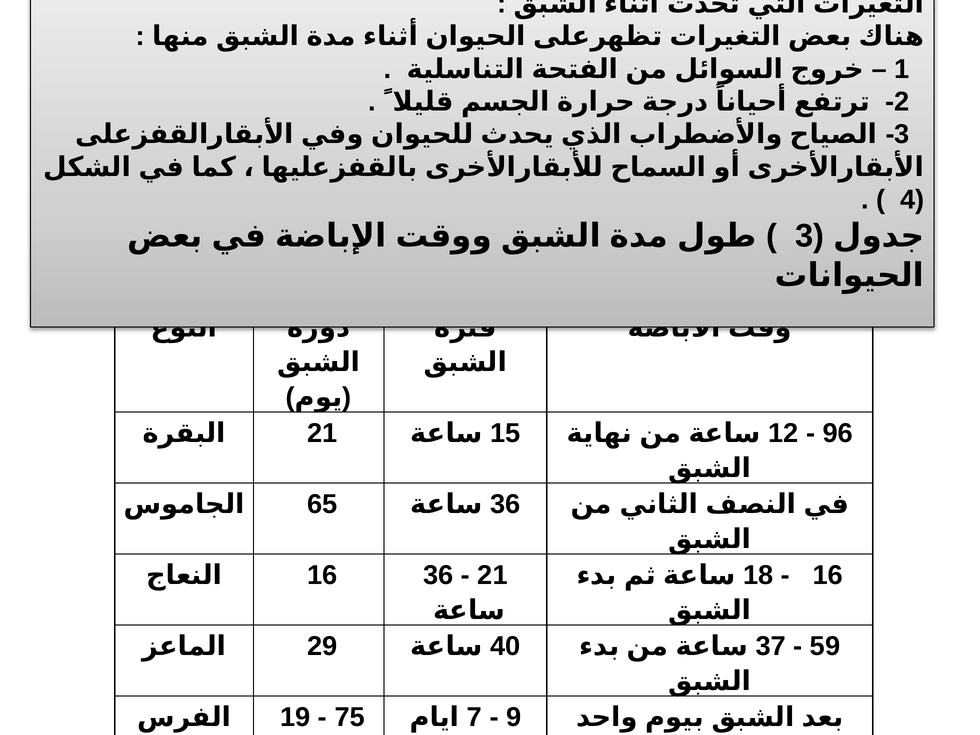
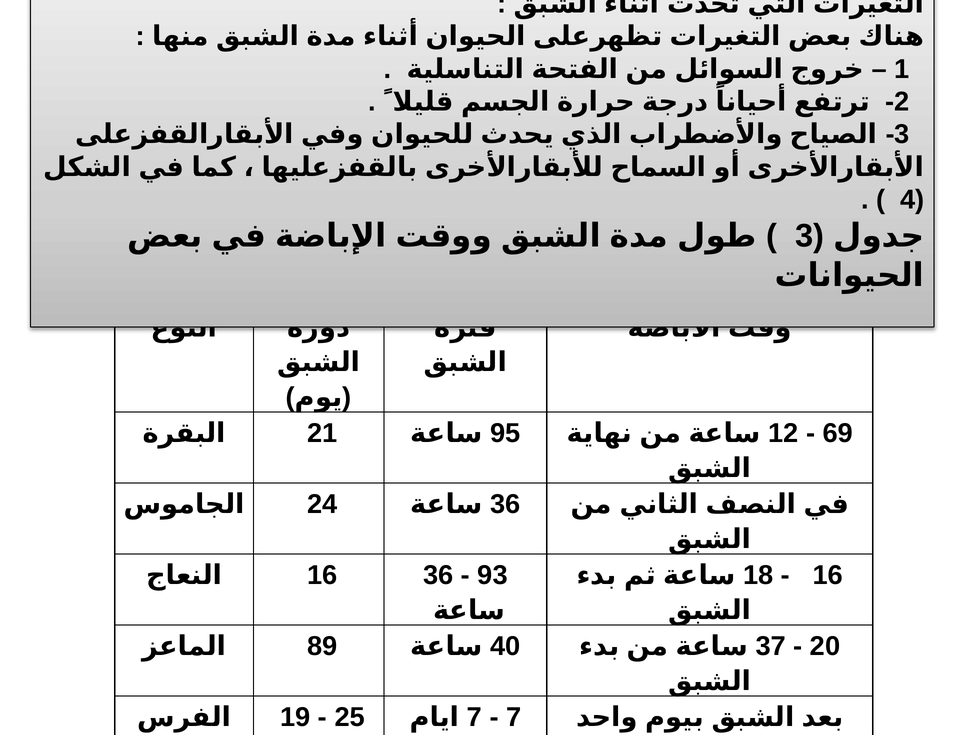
15: 15 -> 95
96: 96 -> 69
65: 65 -> 24
16 21: 21 -> 93
29: 29 -> 89
59 at (825, 646): 59 -> 20
19 9: 9 -> 7
75: 75 -> 25
